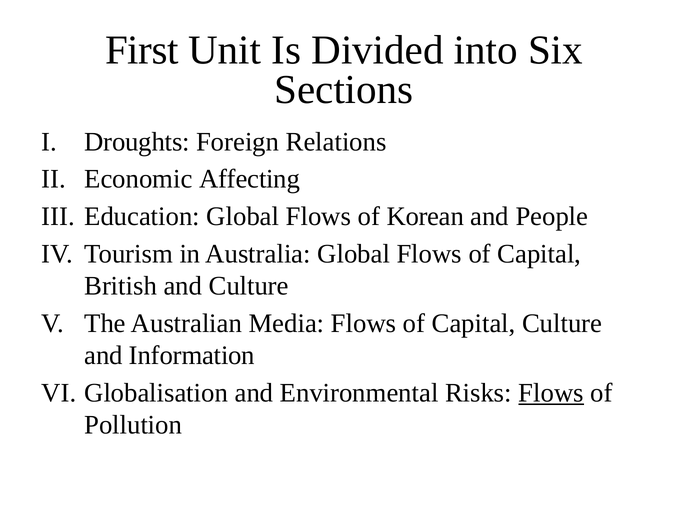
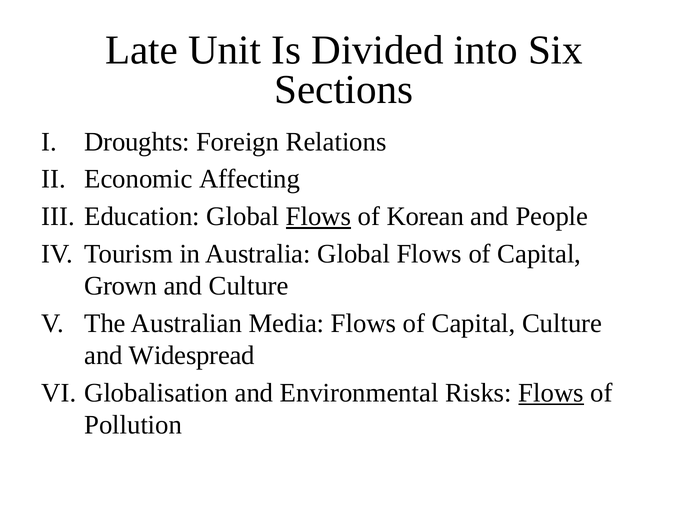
First: First -> Late
Flows at (318, 217) underline: none -> present
British: British -> Grown
Information: Information -> Widespread
